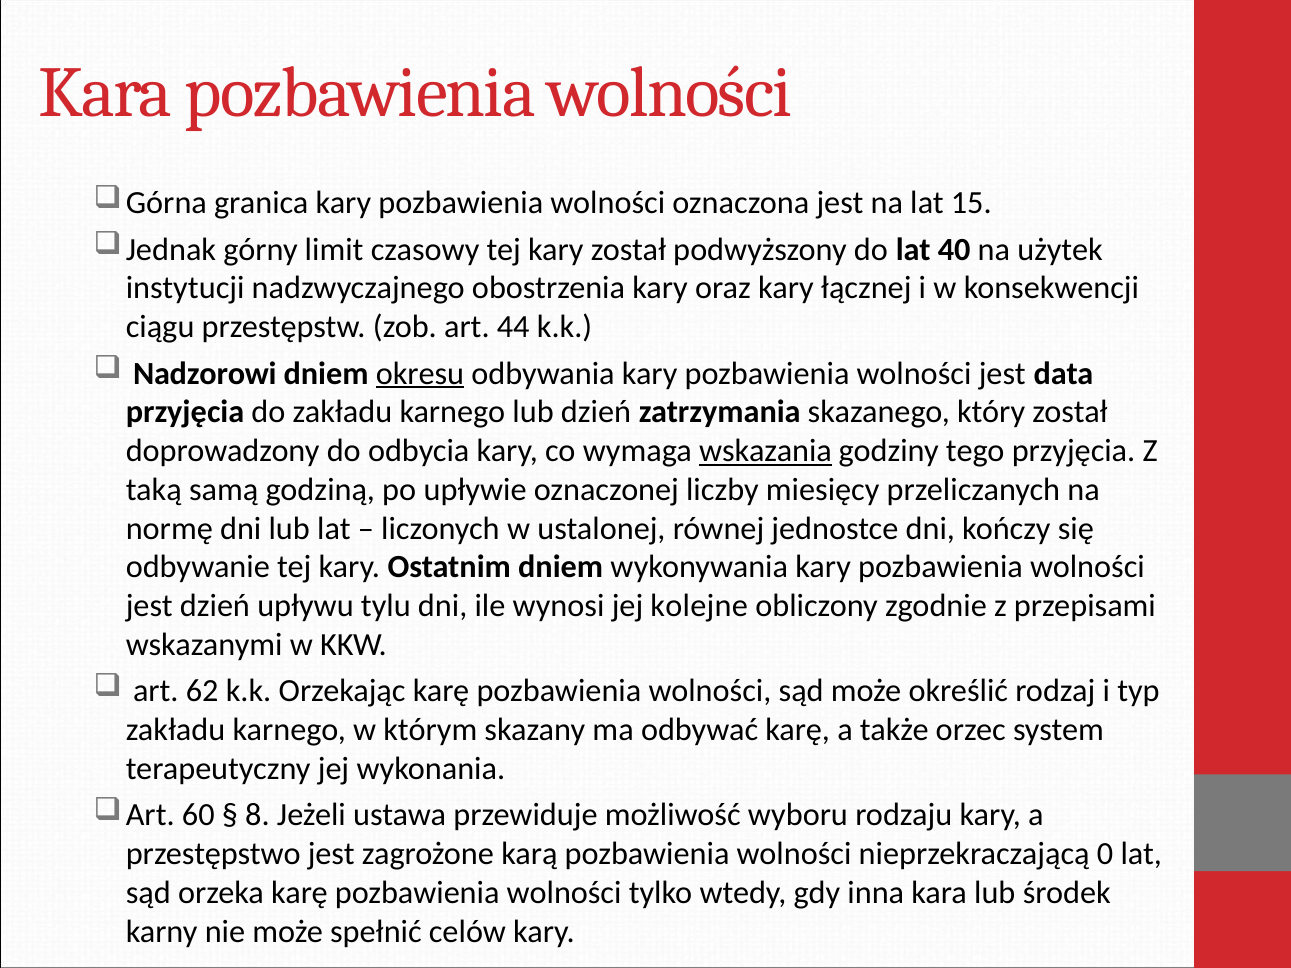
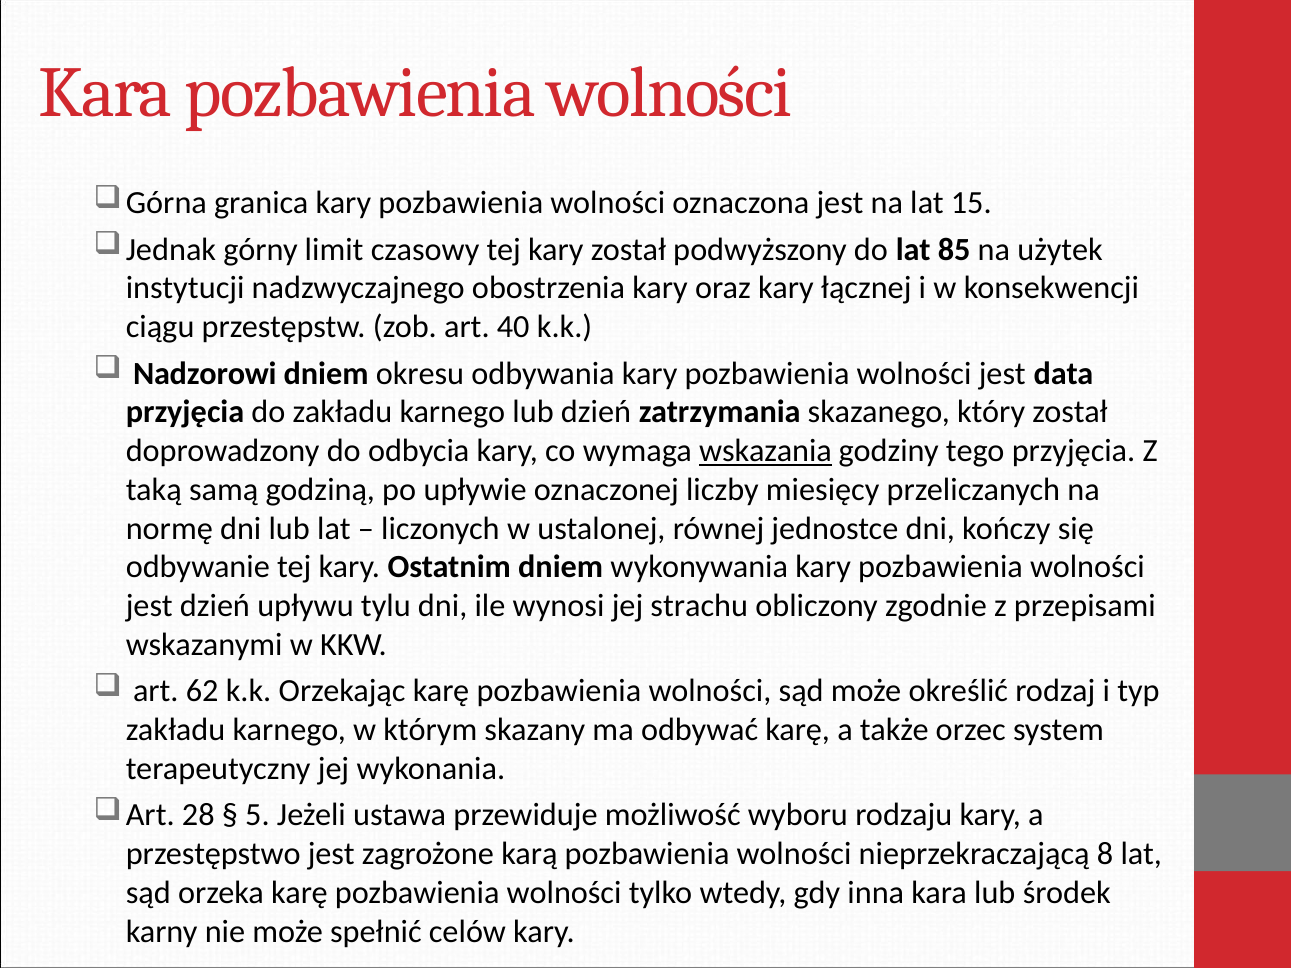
40: 40 -> 85
44: 44 -> 40
okresu underline: present -> none
kolejne: kolejne -> strachu
60: 60 -> 28
8: 8 -> 5
0: 0 -> 8
